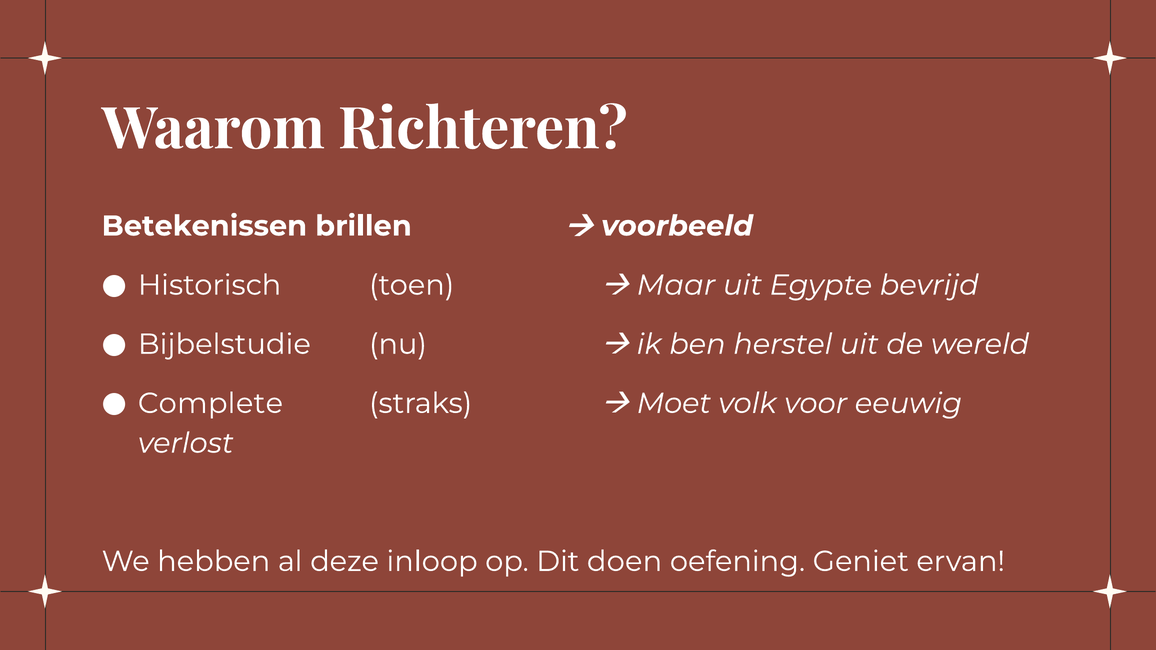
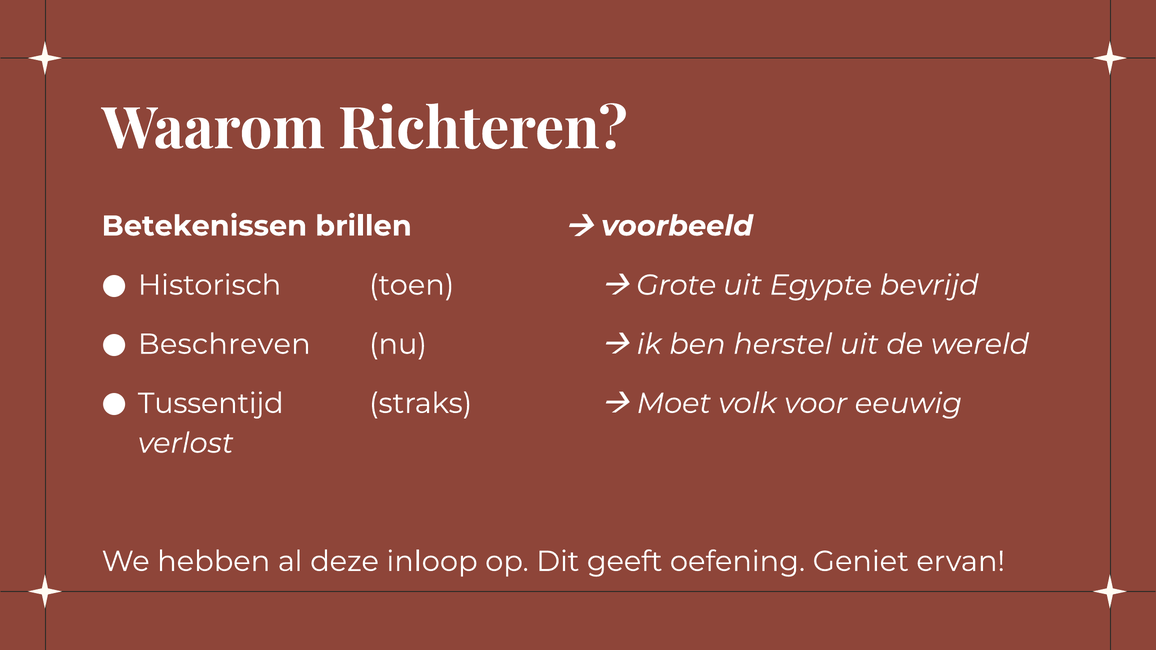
Maar: Maar -> Grote
Bijbelstudie: Bijbelstudie -> Beschreven
Complete: Complete -> Tussentijd
doen: doen -> geeft
